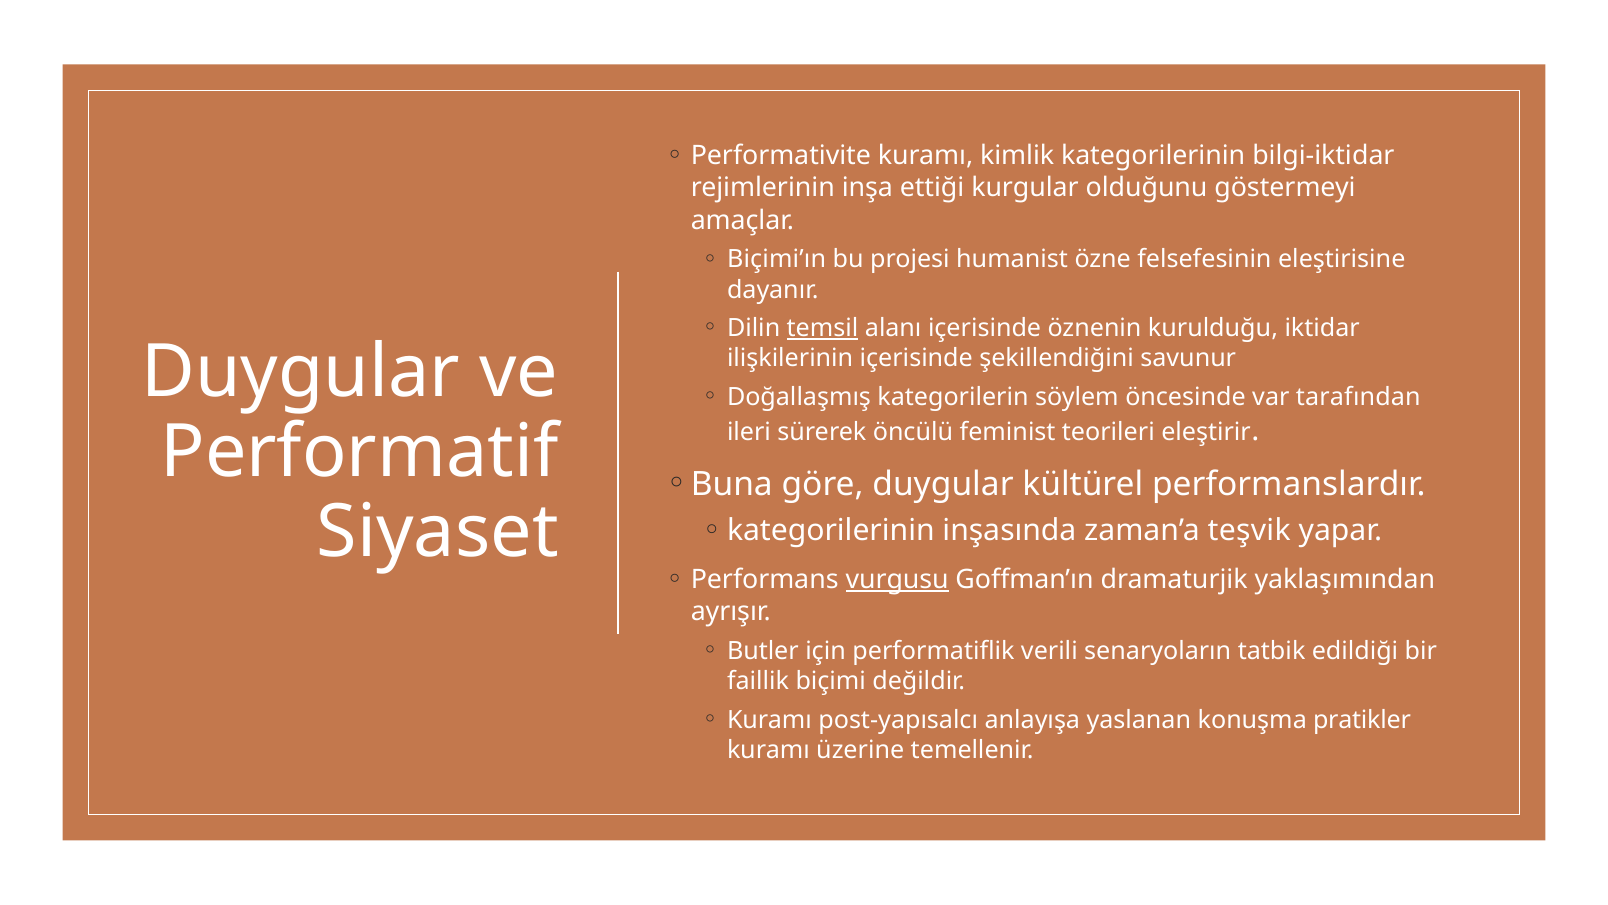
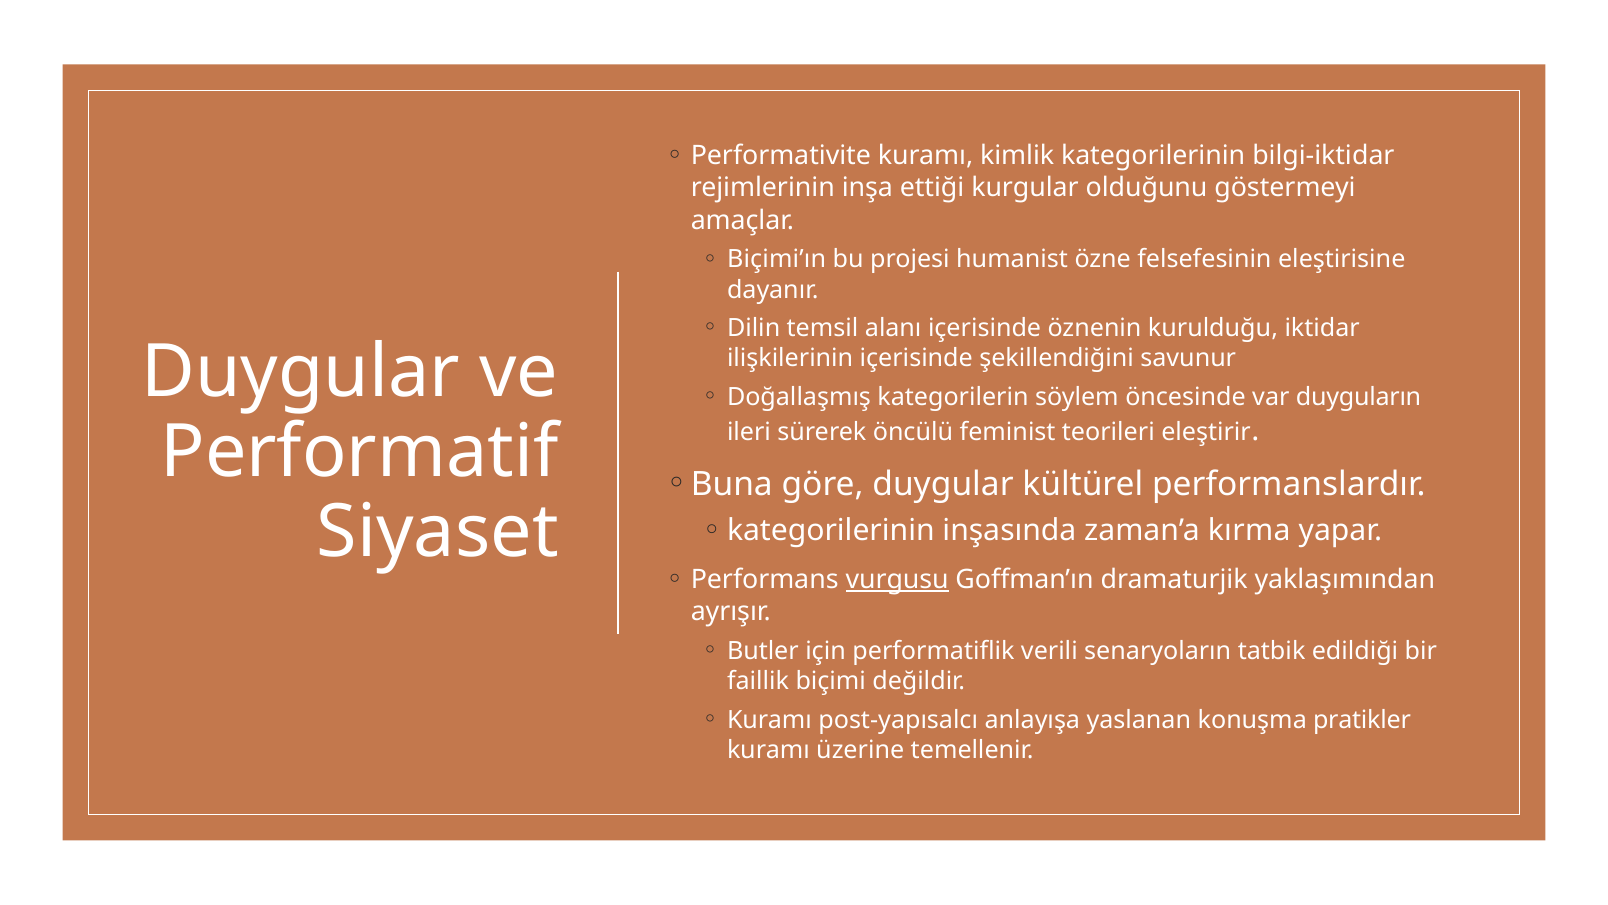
temsil underline: present -> none
tarafından: tarafından -> duyguların
teşvik: teşvik -> kırma
